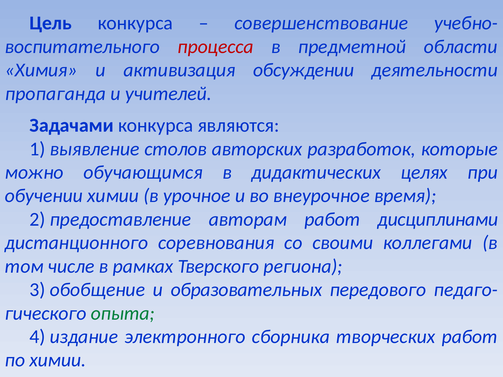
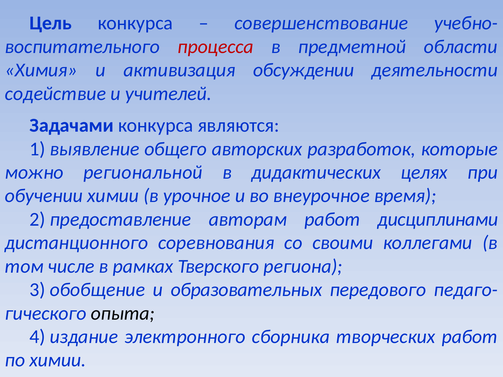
пропаганда: пропаганда -> содействие
столов: столов -> общего
обучающимся: обучающимся -> региональной
опыта colour: green -> black
